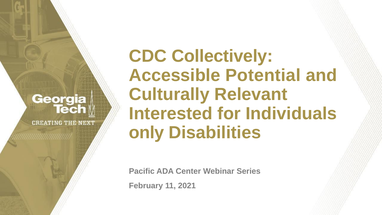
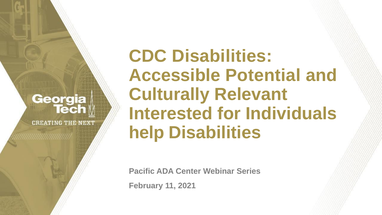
CDC Collectively: Collectively -> Disabilities
only: only -> help
